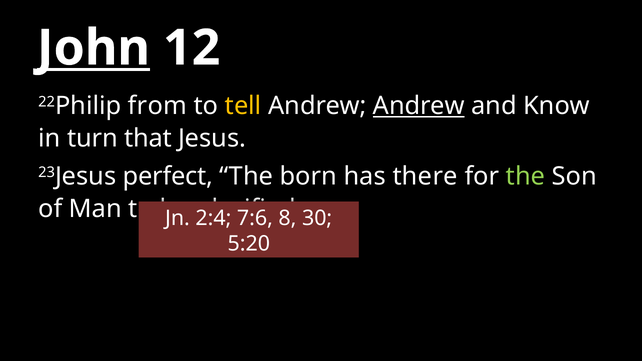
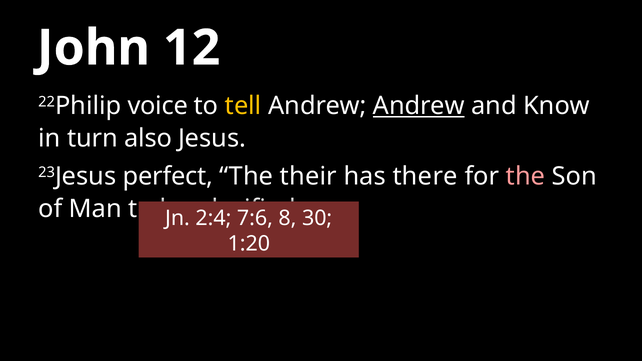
John underline: present -> none
from: from -> voice
that: that -> also
born: born -> their
the at (525, 176) colour: light green -> pink
5:20: 5:20 -> 1:20
